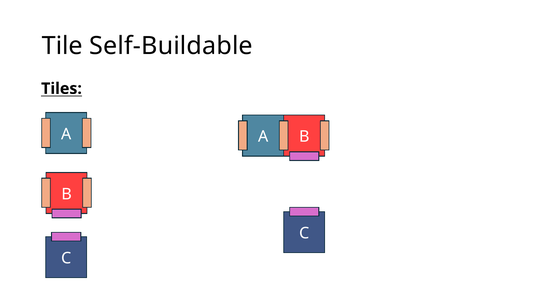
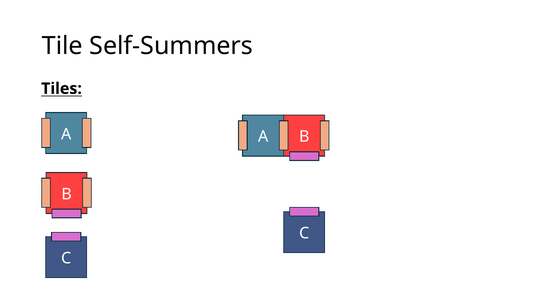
Self-Buildable: Self-Buildable -> Self-Summers
